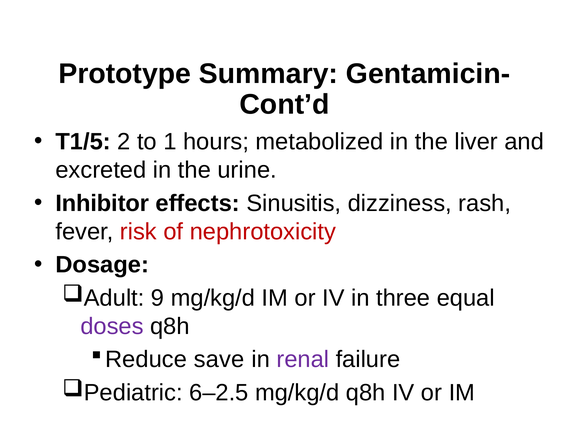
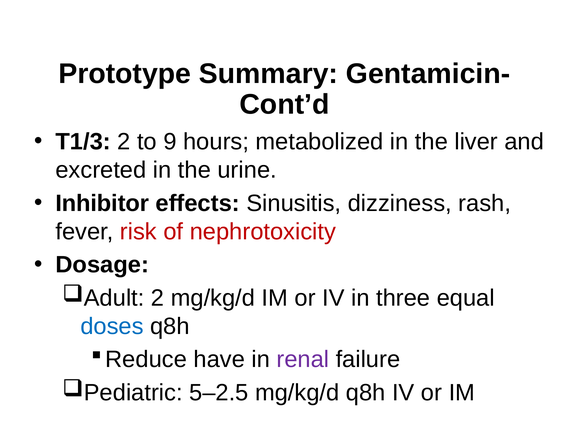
T1/5: T1/5 -> T1/3
1: 1 -> 9
9 at (158, 298): 9 -> 2
doses colour: purple -> blue
save: save -> have
6–2.5: 6–2.5 -> 5–2.5
